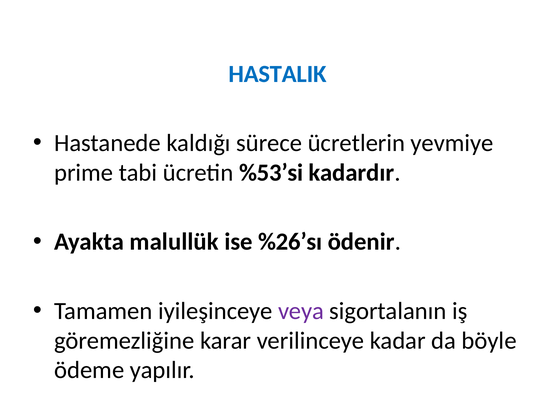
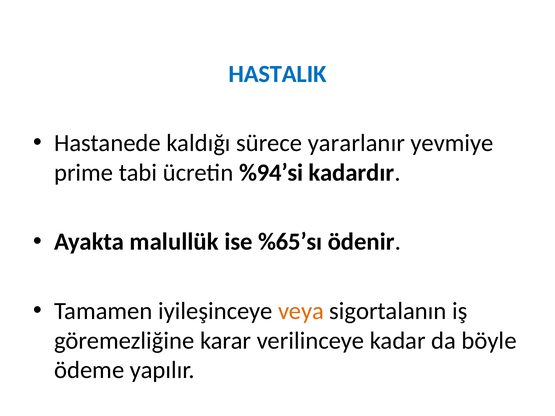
ücretlerin: ücretlerin -> yararlanır
%53’si: %53’si -> %94’si
%26’sı: %26’sı -> %65’sı
veya colour: purple -> orange
